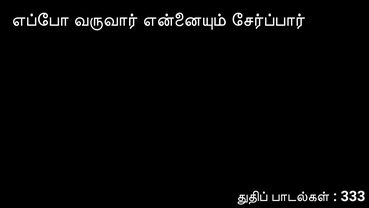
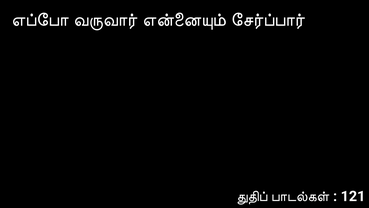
333: 333 -> 121
